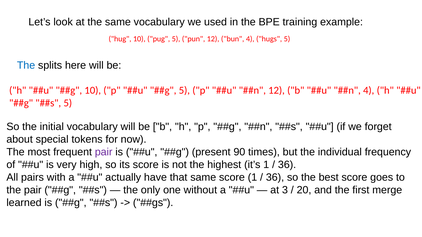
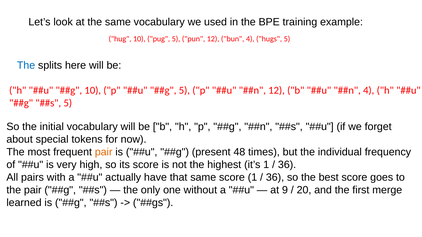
pair at (104, 152) colour: purple -> orange
90: 90 -> 48
3: 3 -> 9
